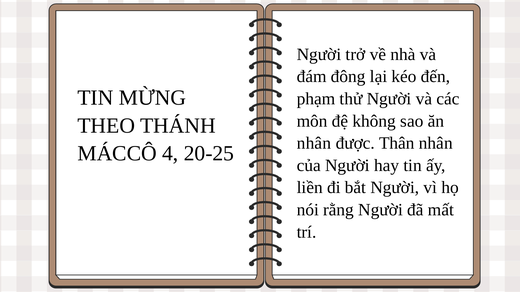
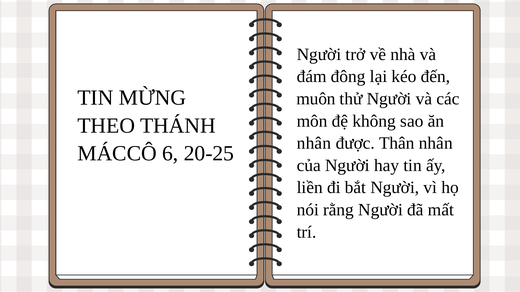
phạm: phạm -> muôn
4: 4 -> 6
